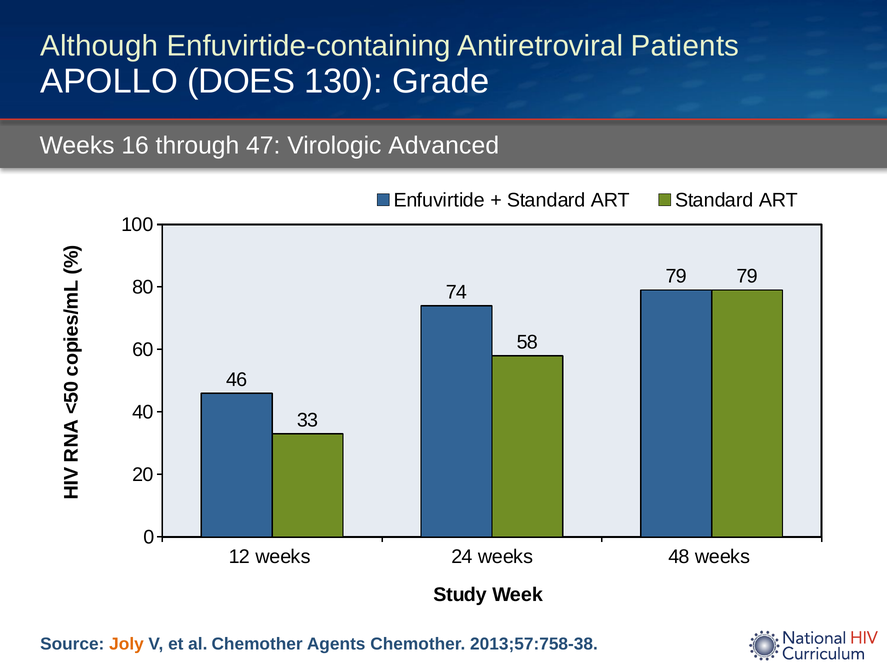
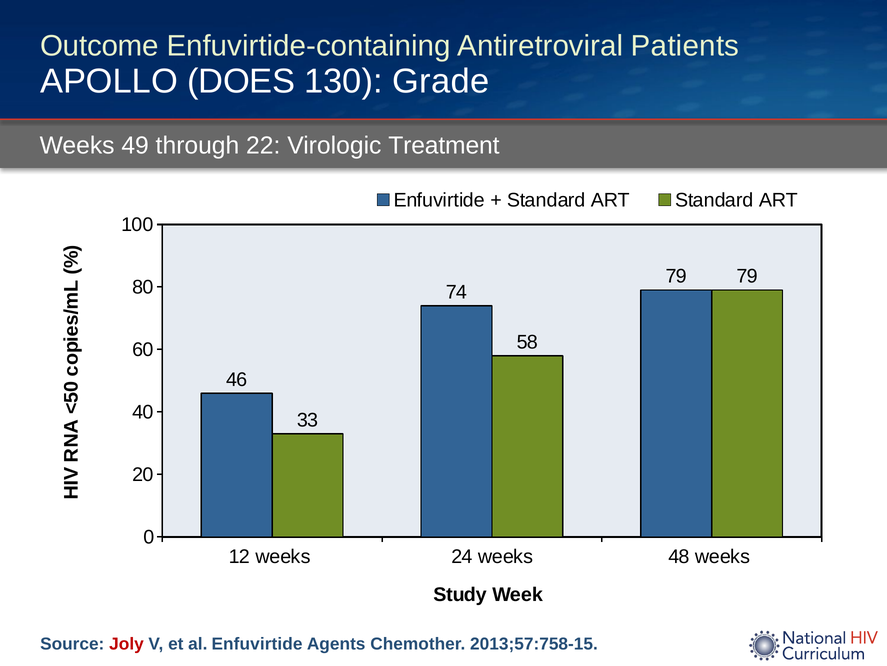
Although: Although -> Outcome
16: 16 -> 49
47: 47 -> 22
Advanced: Advanced -> Treatment
Joly colour: orange -> red
al Chemother: Chemother -> Enfuvirtide
2013;57:758-38: 2013;57:758-38 -> 2013;57:758-15
